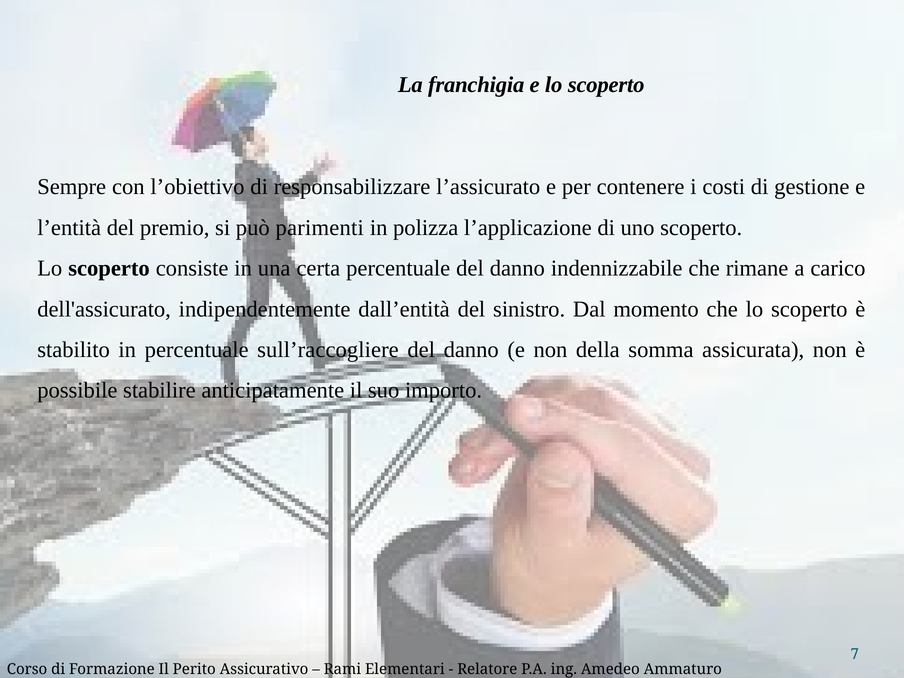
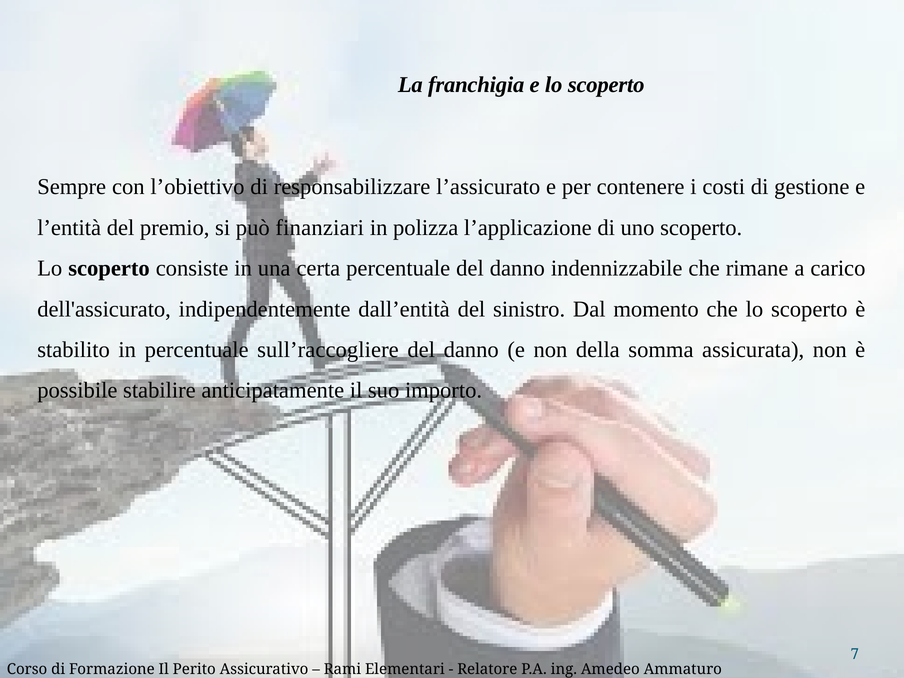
parimenti: parimenti -> finanziari
